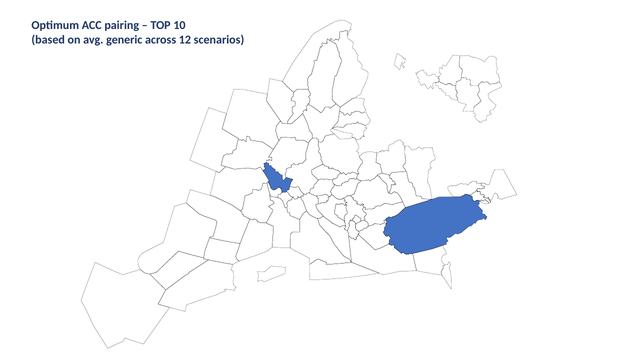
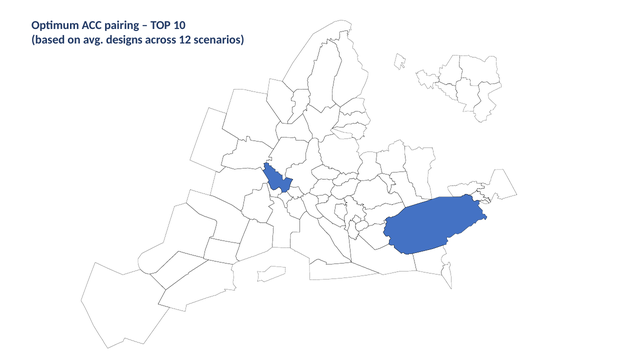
generic: generic -> designs
